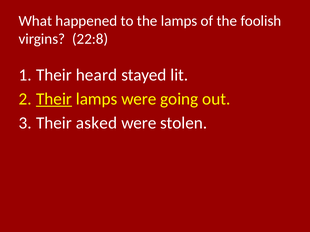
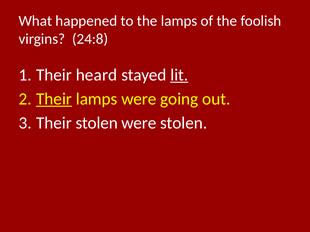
22:8: 22:8 -> 24:8
lit underline: none -> present
Their asked: asked -> stolen
